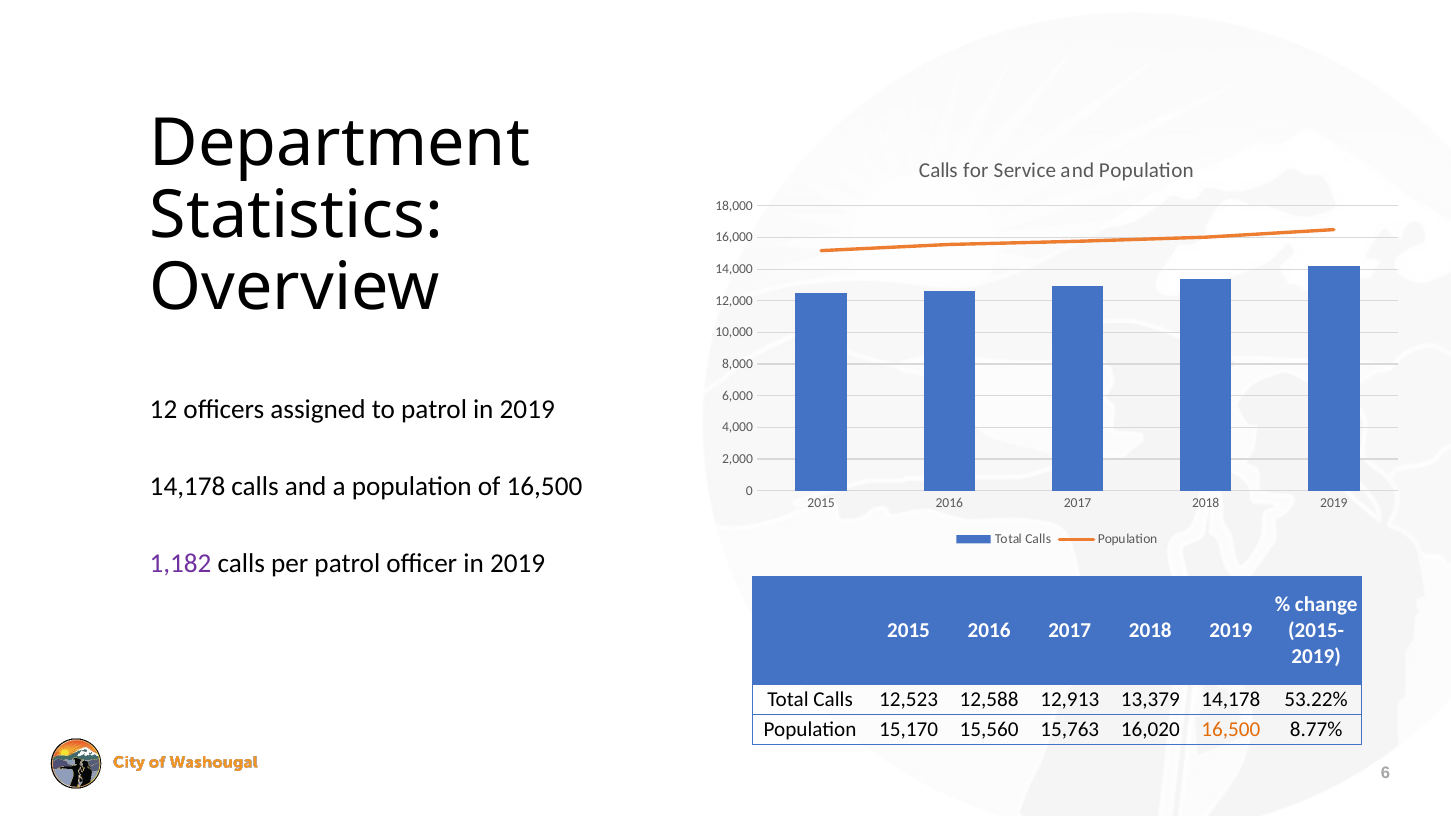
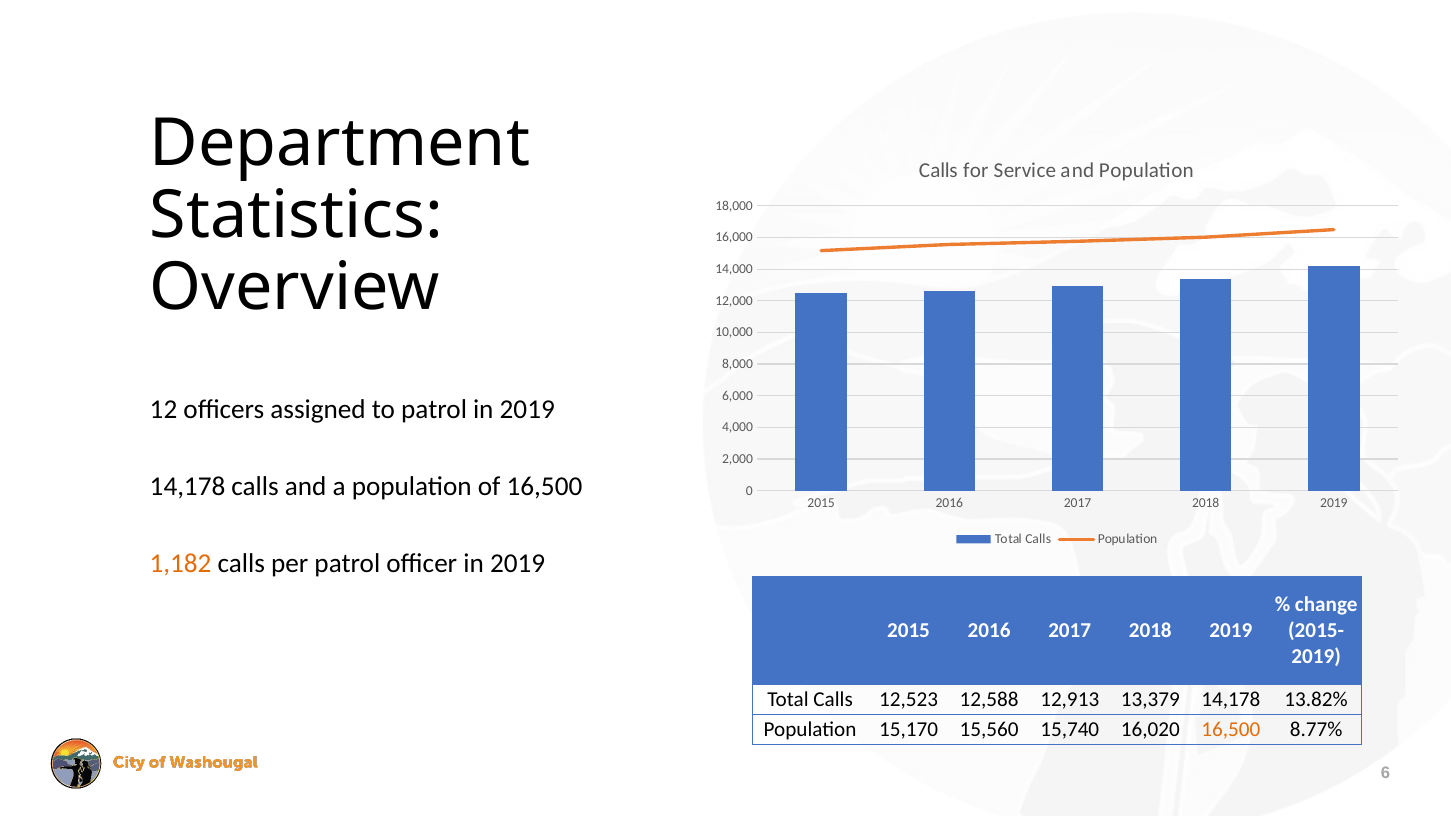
1,182 colour: purple -> orange
53.22%: 53.22% -> 13.82%
15,763: 15,763 -> 15,740
